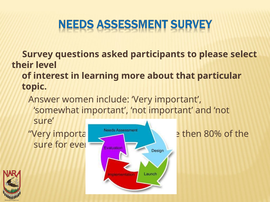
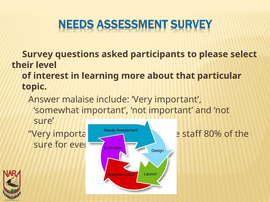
women: women -> malaise
then: then -> staff
